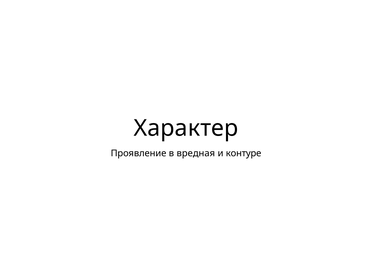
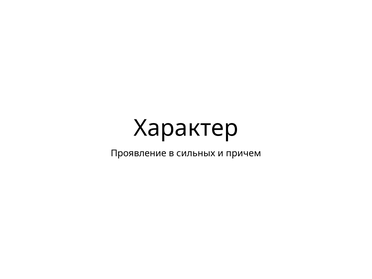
вредная: вредная -> сильных
контуре: контуре -> причем
